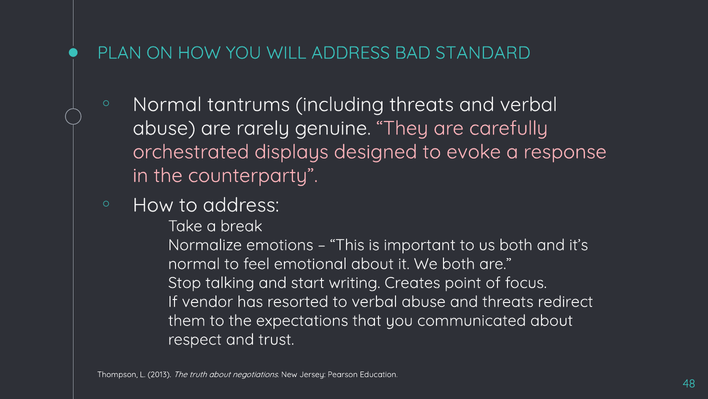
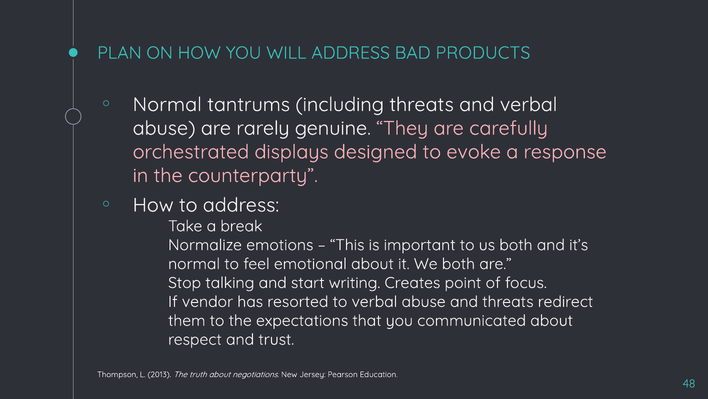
STANDARD: STANDARD -> PRODUCTS
